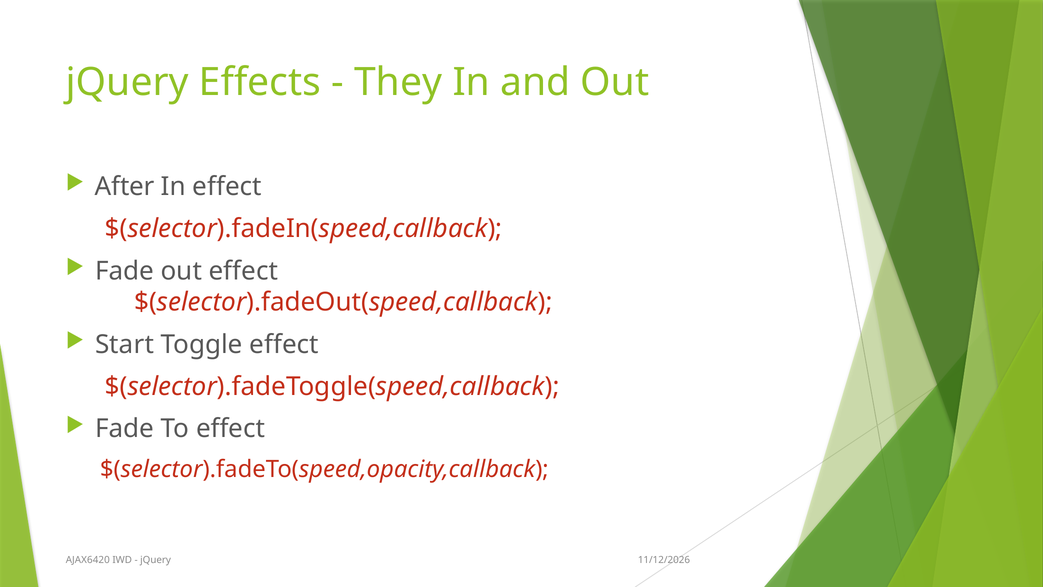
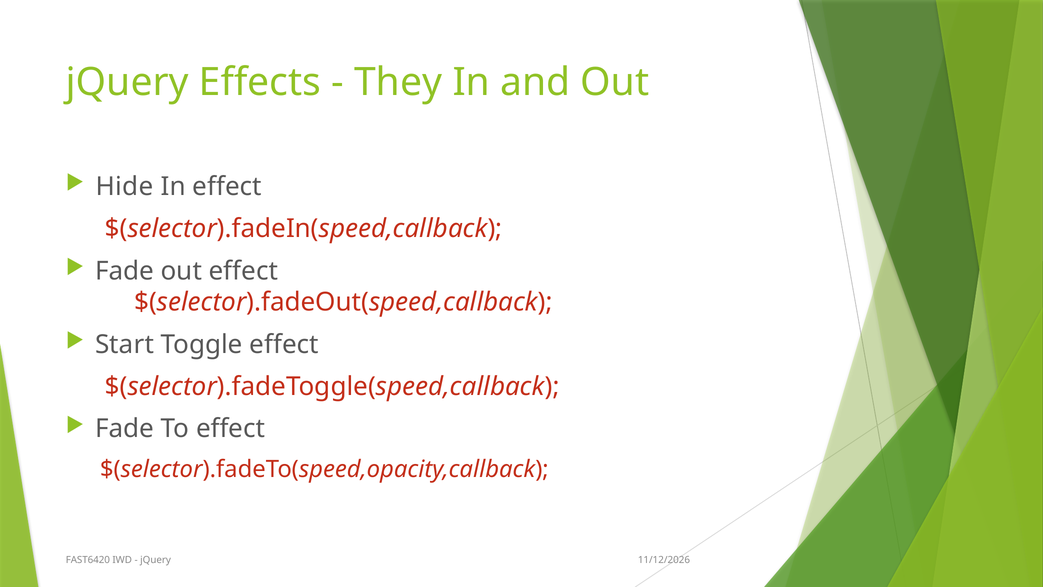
After: After -> Hide
AJAX6420: AJAX6420 -> FAST6420
